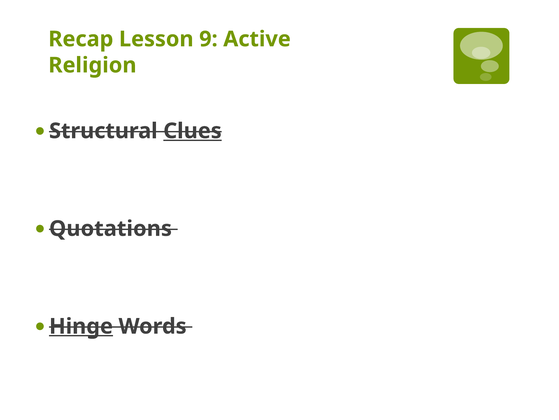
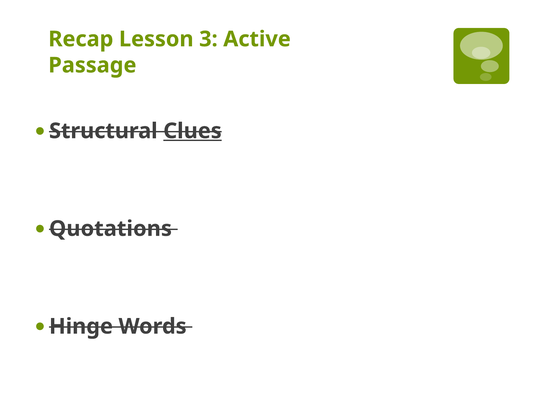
9: 9 -> 3
Religion: Religion -> Passage
Hinge underline: present -> none
